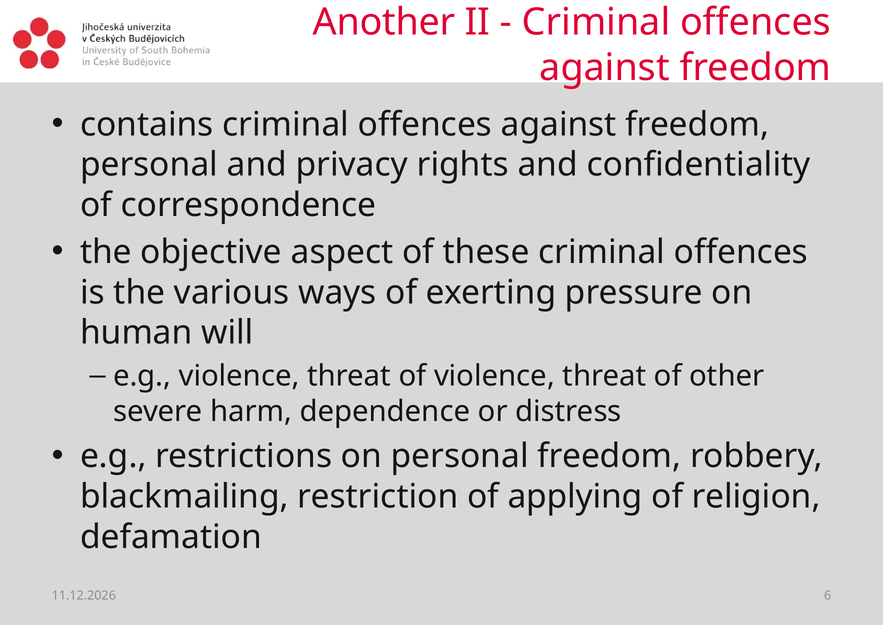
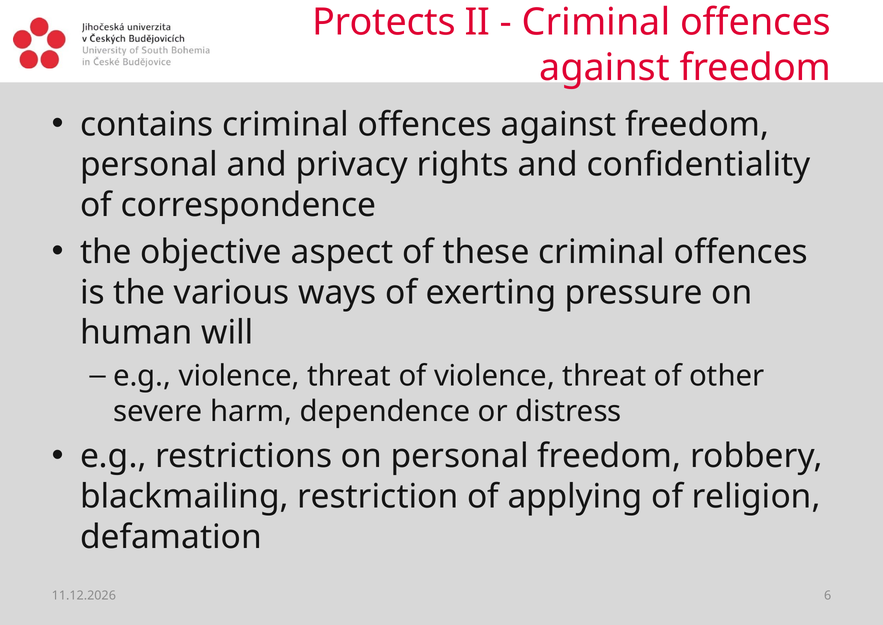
Another: Another -> Protects
